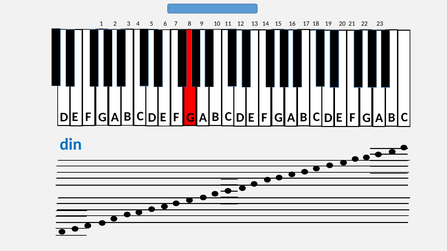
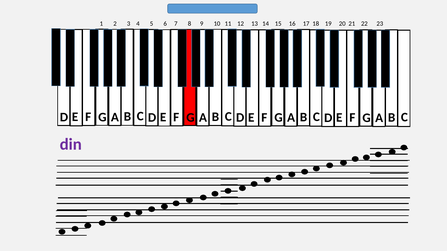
din colour: blue -> purple
